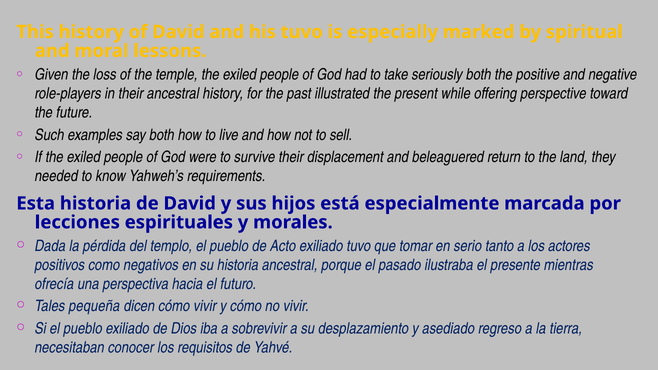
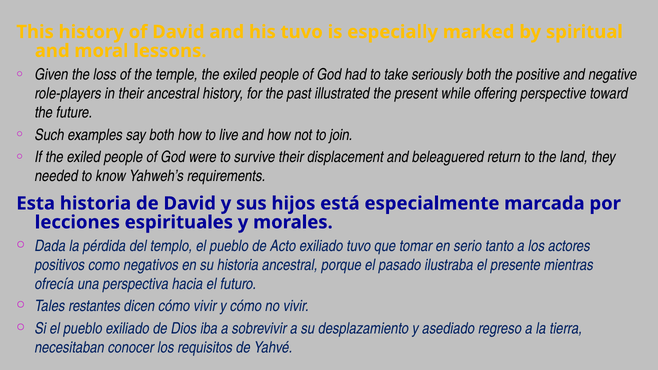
sell: sell -> join
pequeña: pequeña -> restantes
